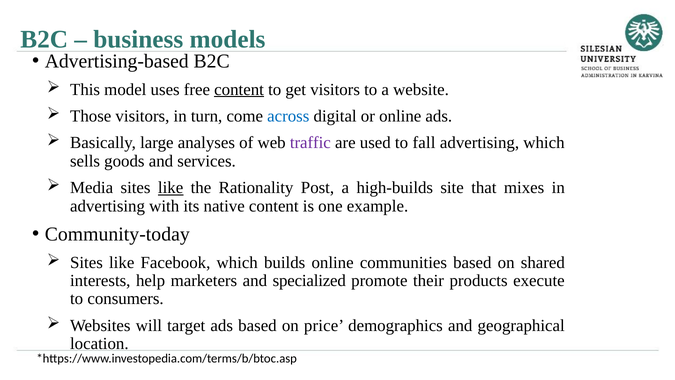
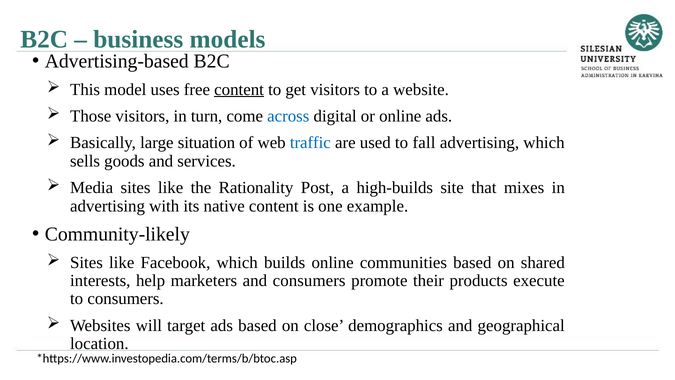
analyses: analyses -> situation
traffic colour: purple -> blue
like at (171, 188) underline: present -> none
Community-today: Community-today -> Community-likely
and specialized: specialized -> consumers
price: price -> close
